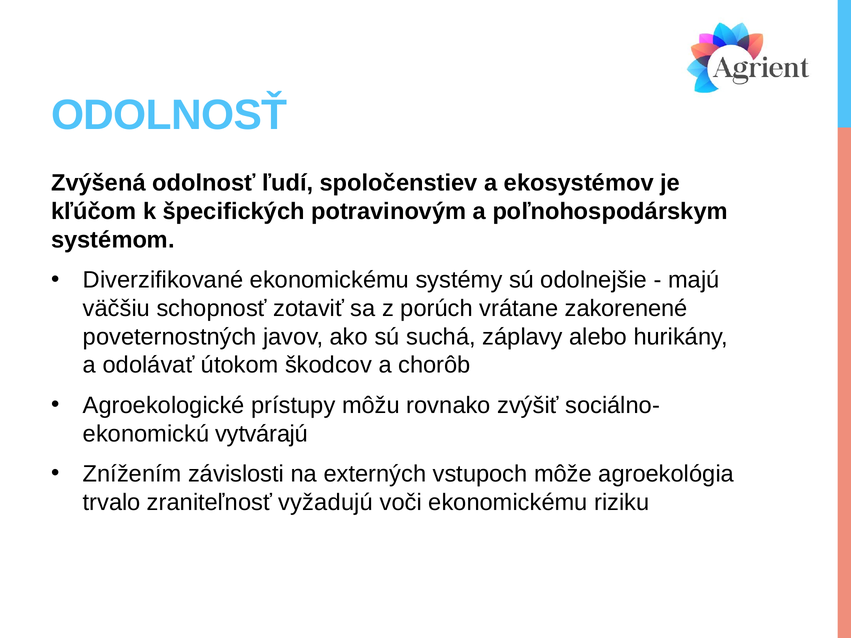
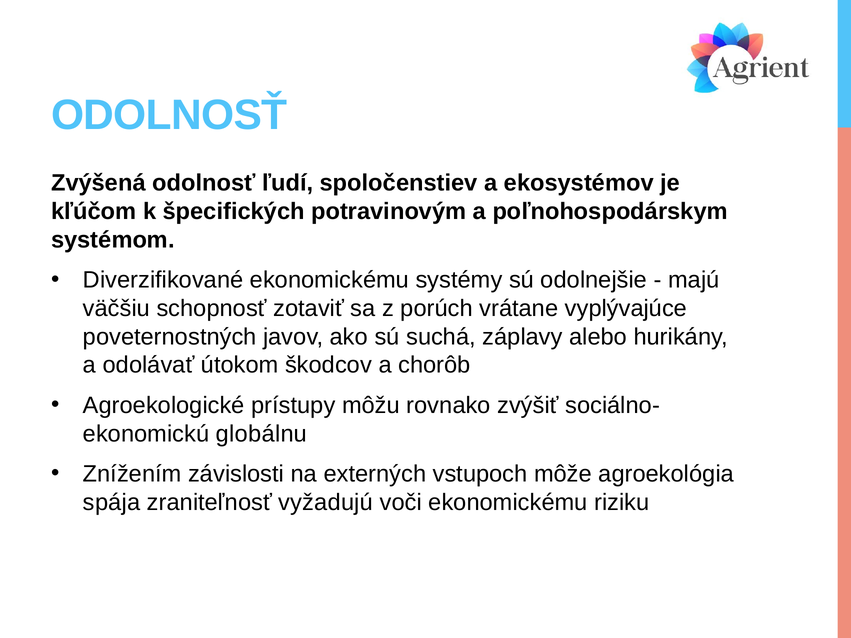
zakorenené: zakorenené -> vyplývajúce
vytvárajú: vytvárajú -> globálnu
trvalo: trvalo -> spája
